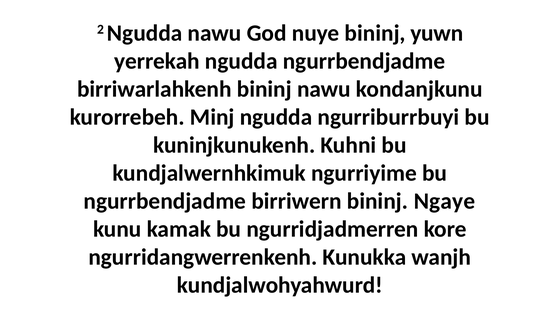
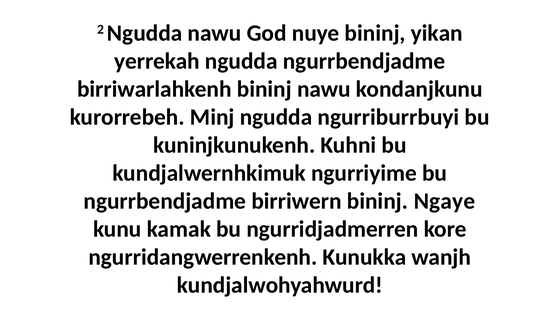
yuwn: yuwn -> yikan
